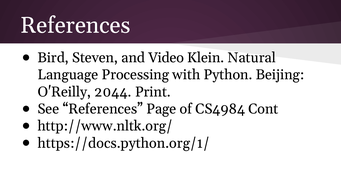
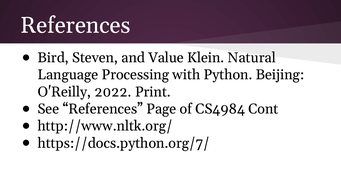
Video: Video -> Value
2044: 2044 -> 2022
https://docs.python.org/1/: https://docs.python.org/1/ -> https://docs.python.org/7/
